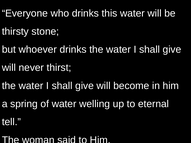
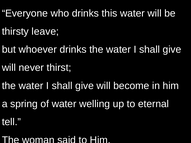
stone: stone -> leave
